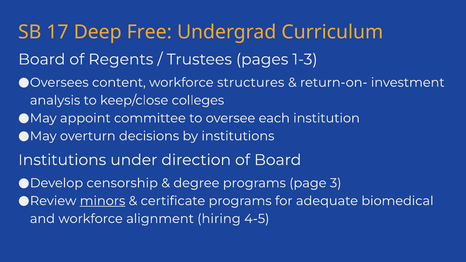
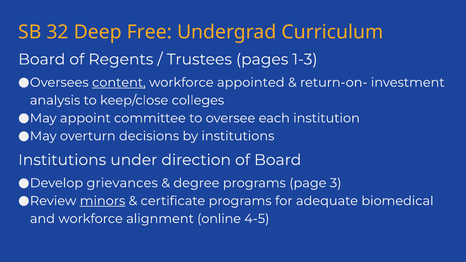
17: 17 -> 32
content underline: none -> present
structures: structures -> appointed
censorship: censorship -> grievances
hiring: hiring -> online
